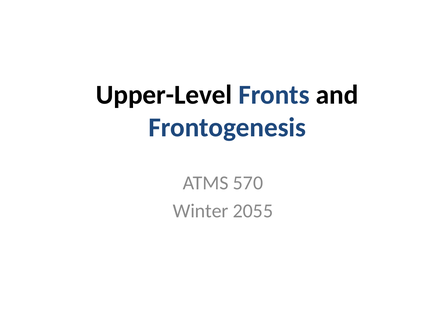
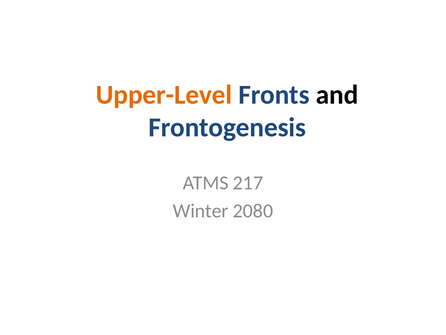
Upper-Level colour: black -> orange
570: 570 -> 217
2055: 2055 -> 2080
